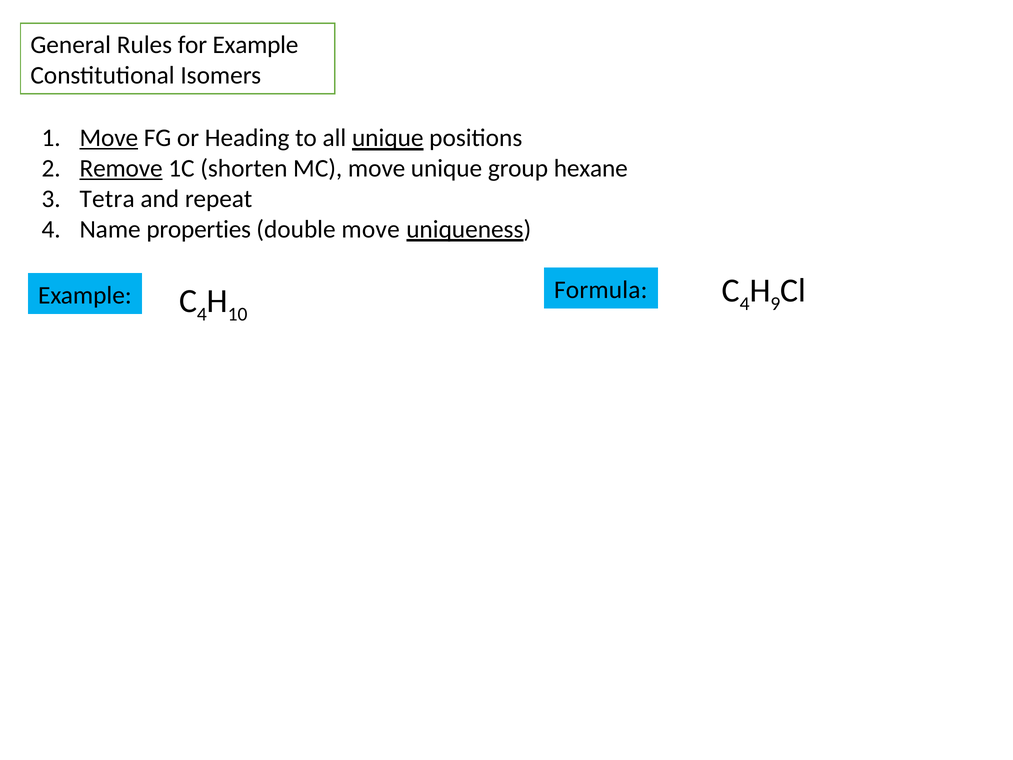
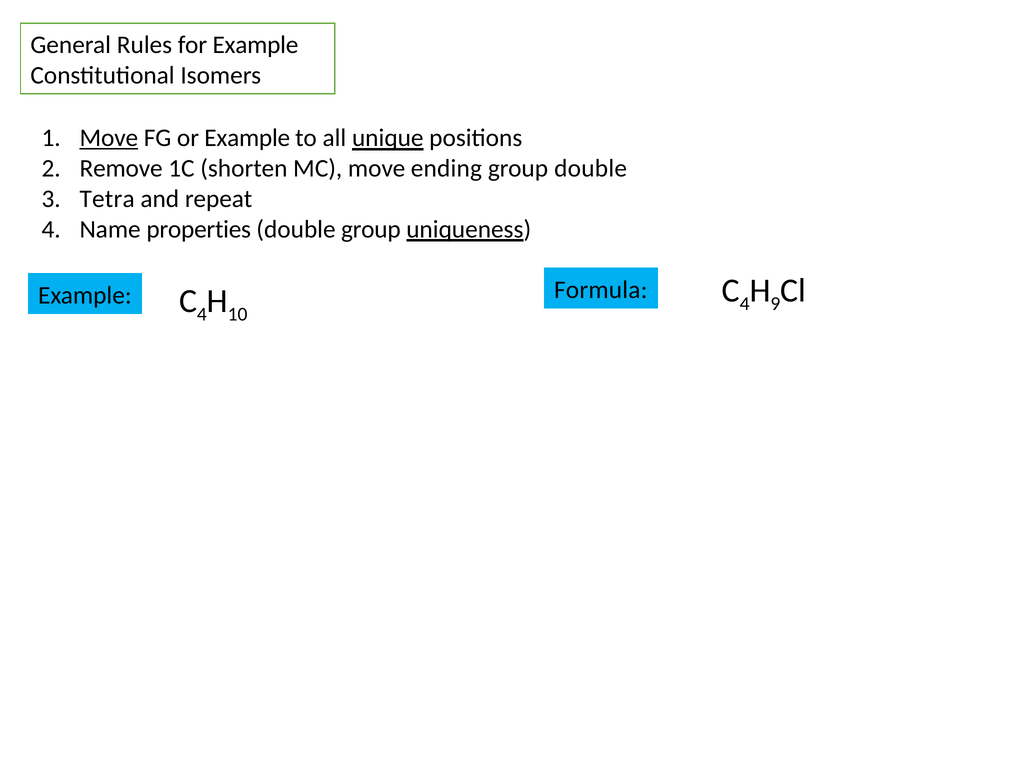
or Heading: Heading -> Example
Remove underline: present -> none
move unique: unique -> ending
group hexane: hexane -> double
double move: move -> group
